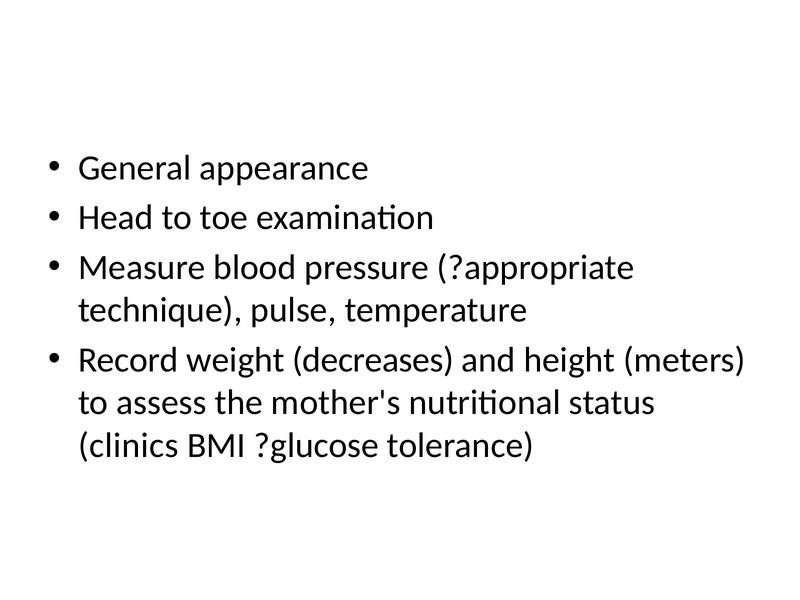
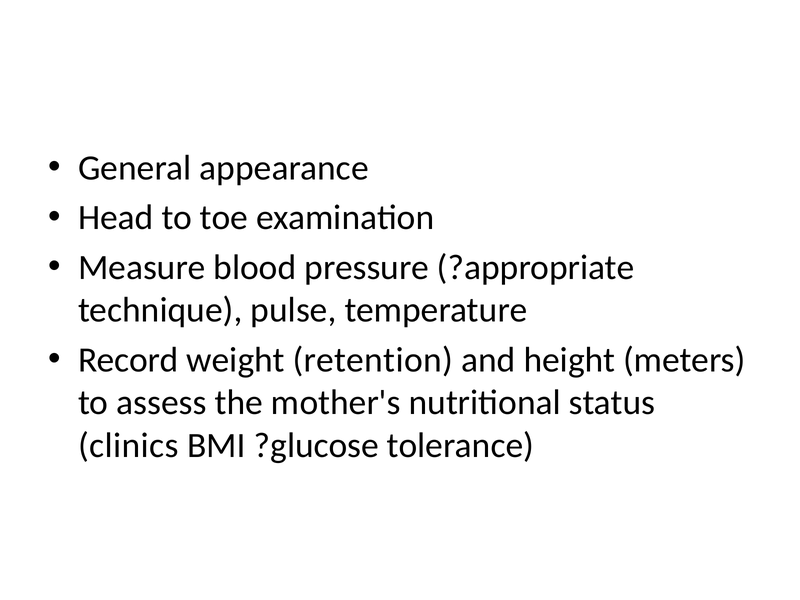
decreases: decreases -> retention
